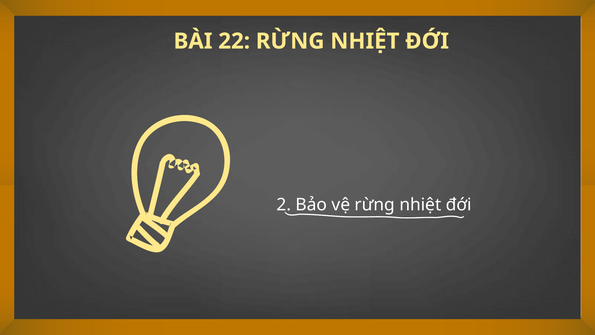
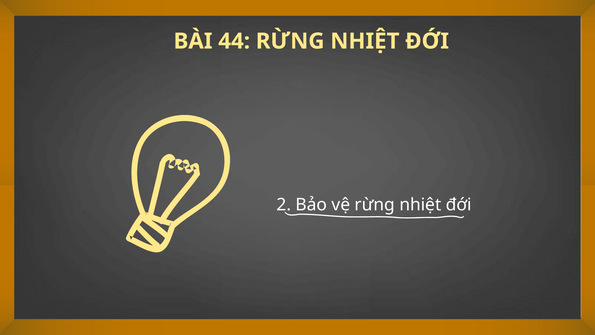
22: 22 -> 44
